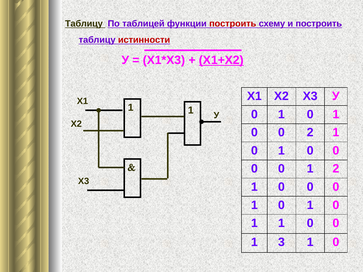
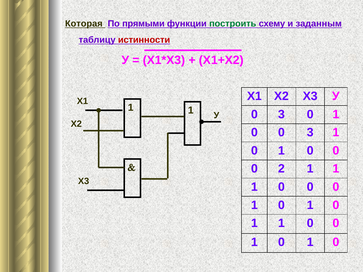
Таблицу at (84, 24): Таблицу -> Которая
таблицей: таблицей -> прямыми
построить at (233, 24) colour: red -> green
и построить: построить -> заданным
Х1+Х2 underline: present -> none
1 at (282, 114): 1 -> 3
2 at (310, 133): 2 -> 3
0 at (282, 169): 0 -> 2
2 at (336, 169): 2 -> 1
3 at (282, 242): 3 -> 0
